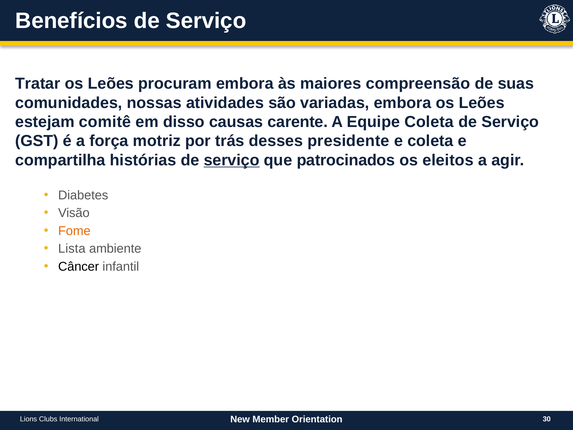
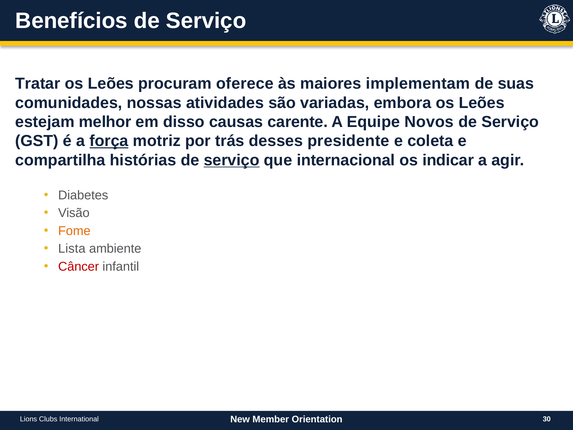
procuram embora: embora -> oferece
compreensão: compreensão -> implementam
comitê: comitê -> melhor
Equipe Coleta: Coleta -> Novos
força underline: none -> present
patrocinados: patrocinados -> internacional
eleitos: eleitos -> indicar
Câncer colour: black -> red
